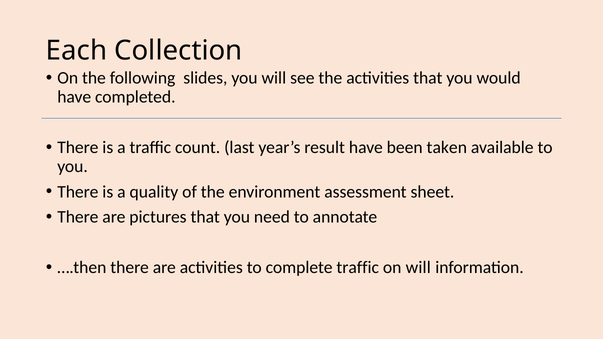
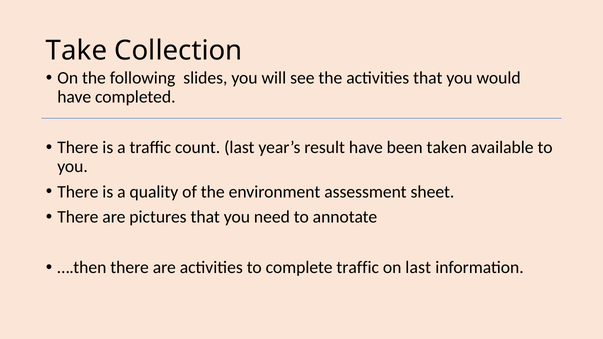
Each: Each -> Take
on will: will -> last
